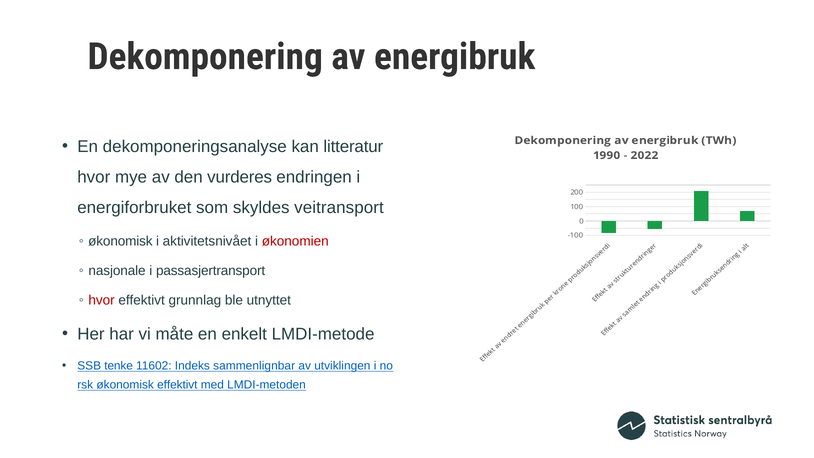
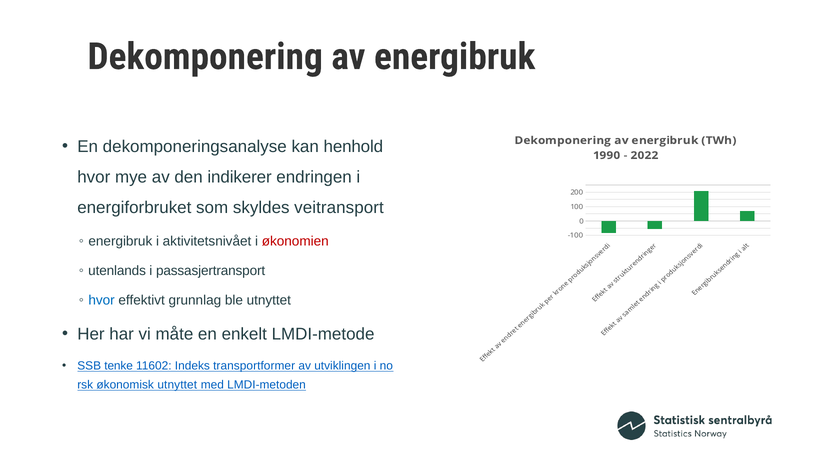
litteratur: litteratur -> henhold
vurderes: vurderes -> indikerer
økonomisk at (120, 241): økonomisk -> energibruk
nasjonale: nasjonale -> utenlands
hvor at (102, 300) colour: red -> blue
sammenlignbar: sammenlignbar -> transportformer
økonomisk effektivt: effektivt -> utnyttet
